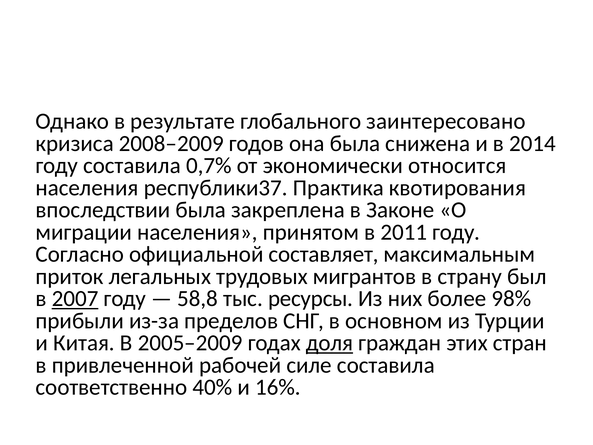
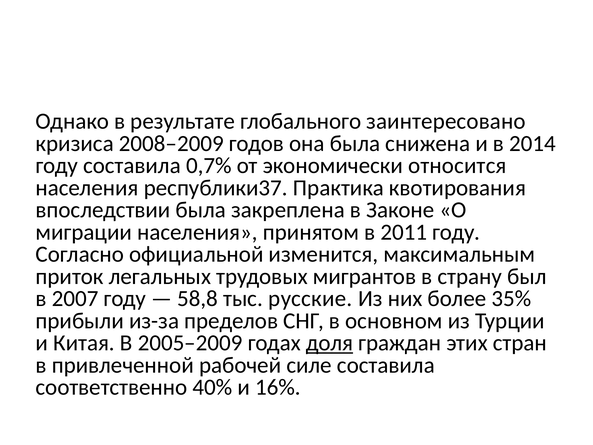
составляет: составляет -> изменится
2007 underline: present -> none
ресурсы: ресурсы -> русские
98%: 98% -> 35%
